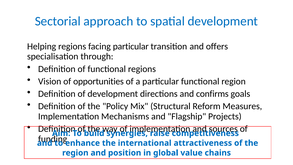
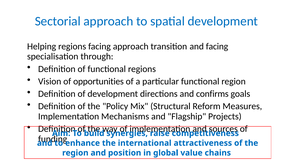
facing particular: particular -> approach
and offers: offers -> facing
